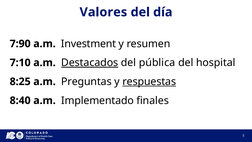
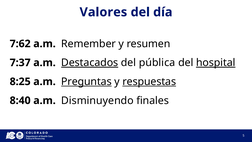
7:90: 7:90 -> 7:62
Investment: Investment -> Remember
7:10: 7:10 -> 7:37
hospital underline: none -> present
Preguntas underline: none -> present
Implementado: Implementado -> Disminuyendo
